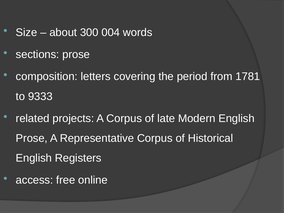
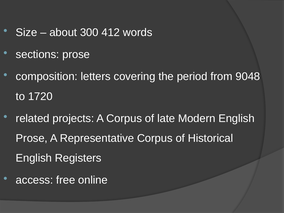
004: 004 -> 412
1781: 1781 -> 9048
9333: 9333 -> 1720
